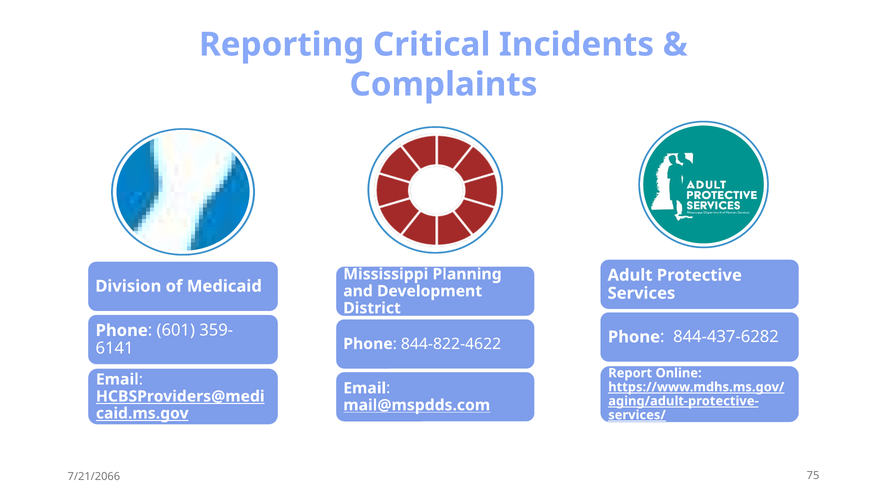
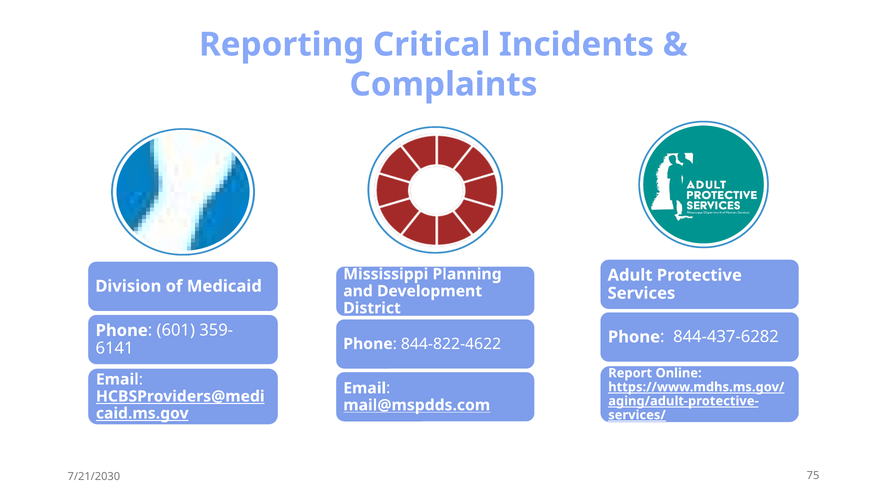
7/21/2066: 7/21/2066 -> 7/21/2030
